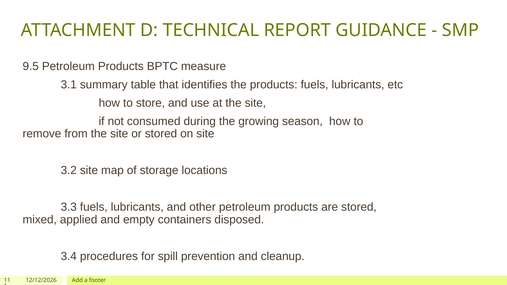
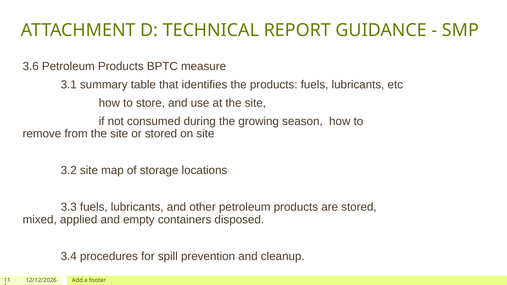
9.5: 9.5 -> 3.6
